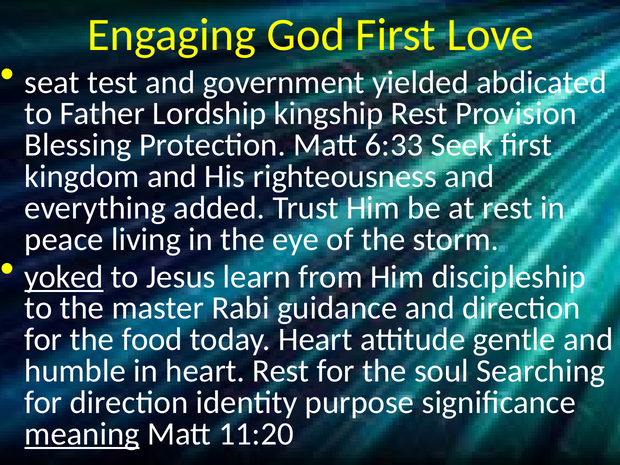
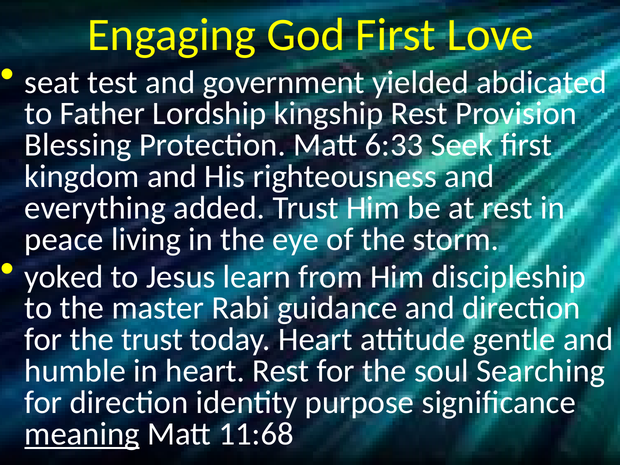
yoked underline: present -> none
the food: food -> trust
11:20: 11:20 -> 11:68
